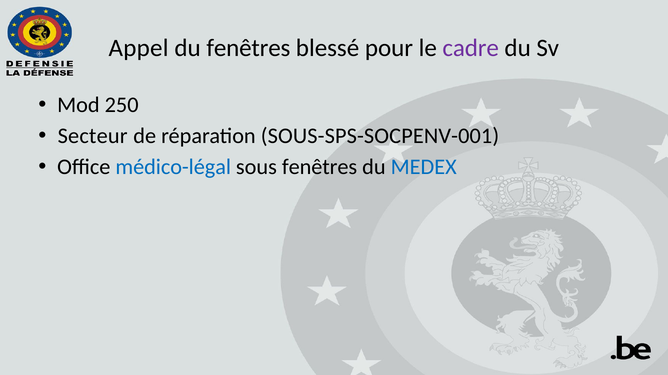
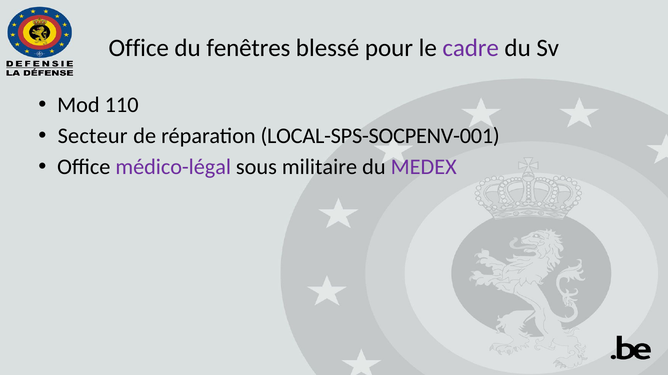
Appel at (139, 48): Appel -> Office
250: 250 -> 110
SOUS-SPS-SOCPENV-001: SOUS-SPS-SOCPENV-001 -> LOCAL-SPS-SOCPENV-001
médico-légal colour: blue -> purple
sous fenêtres: fenêtres -> militaire
MEDEX colour: blue -> purple
